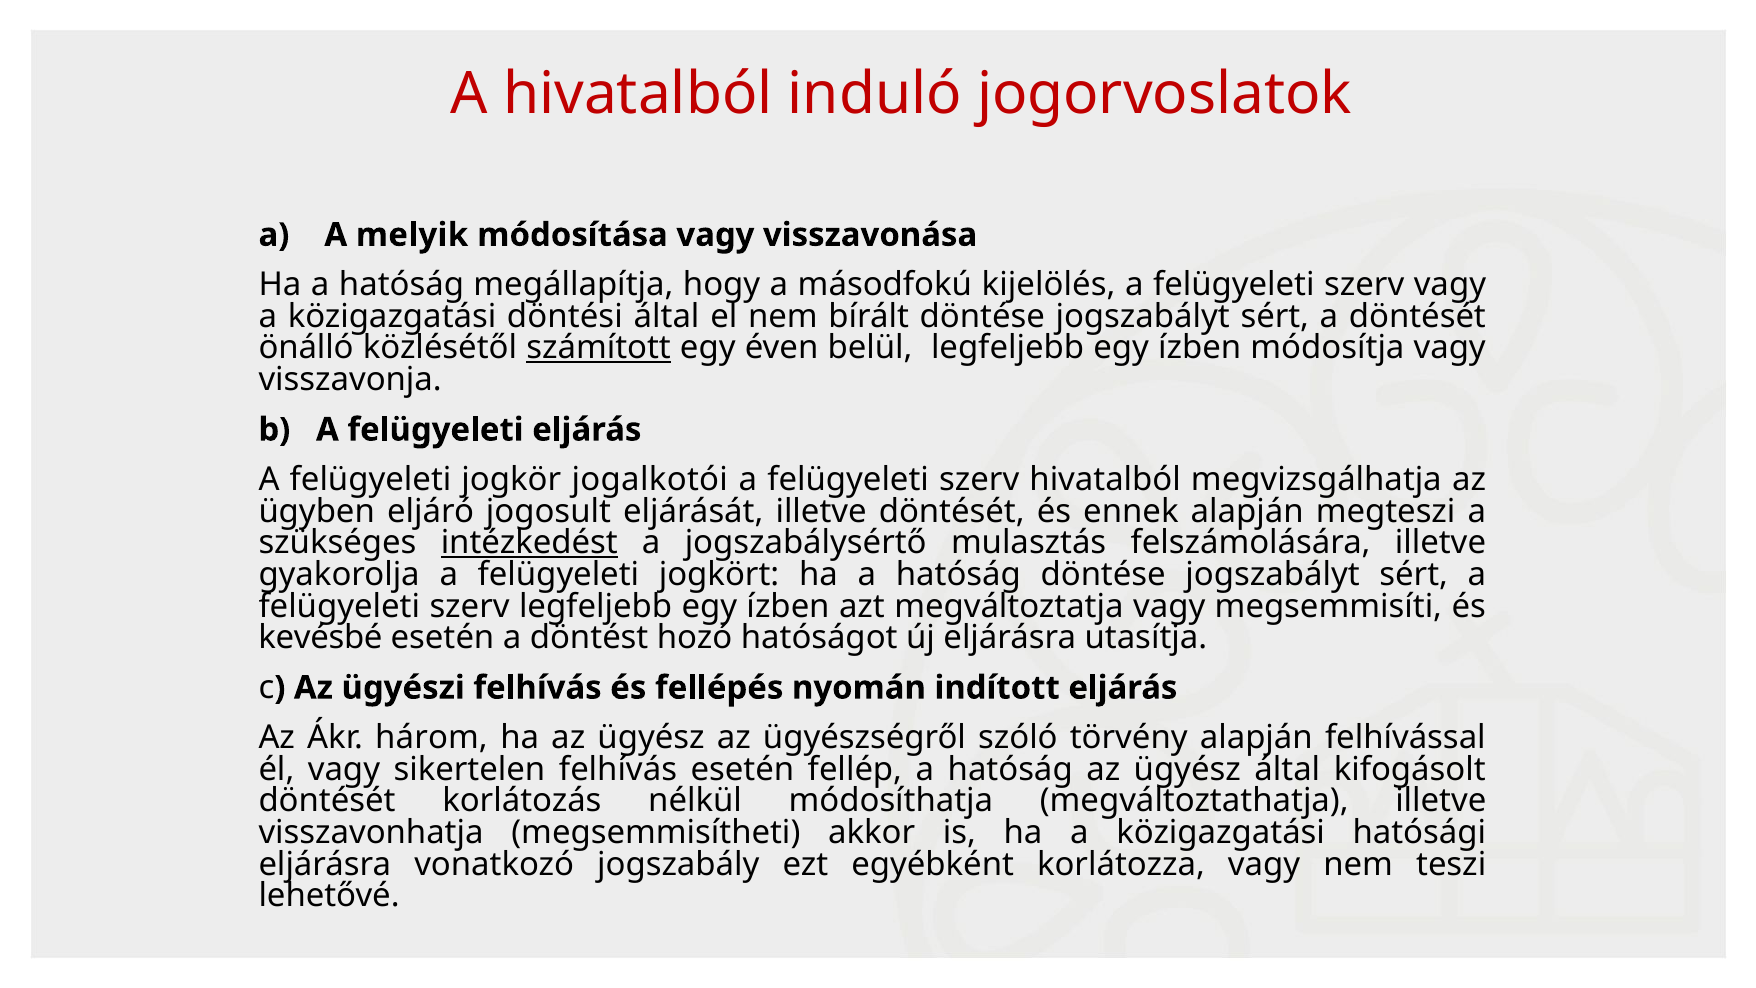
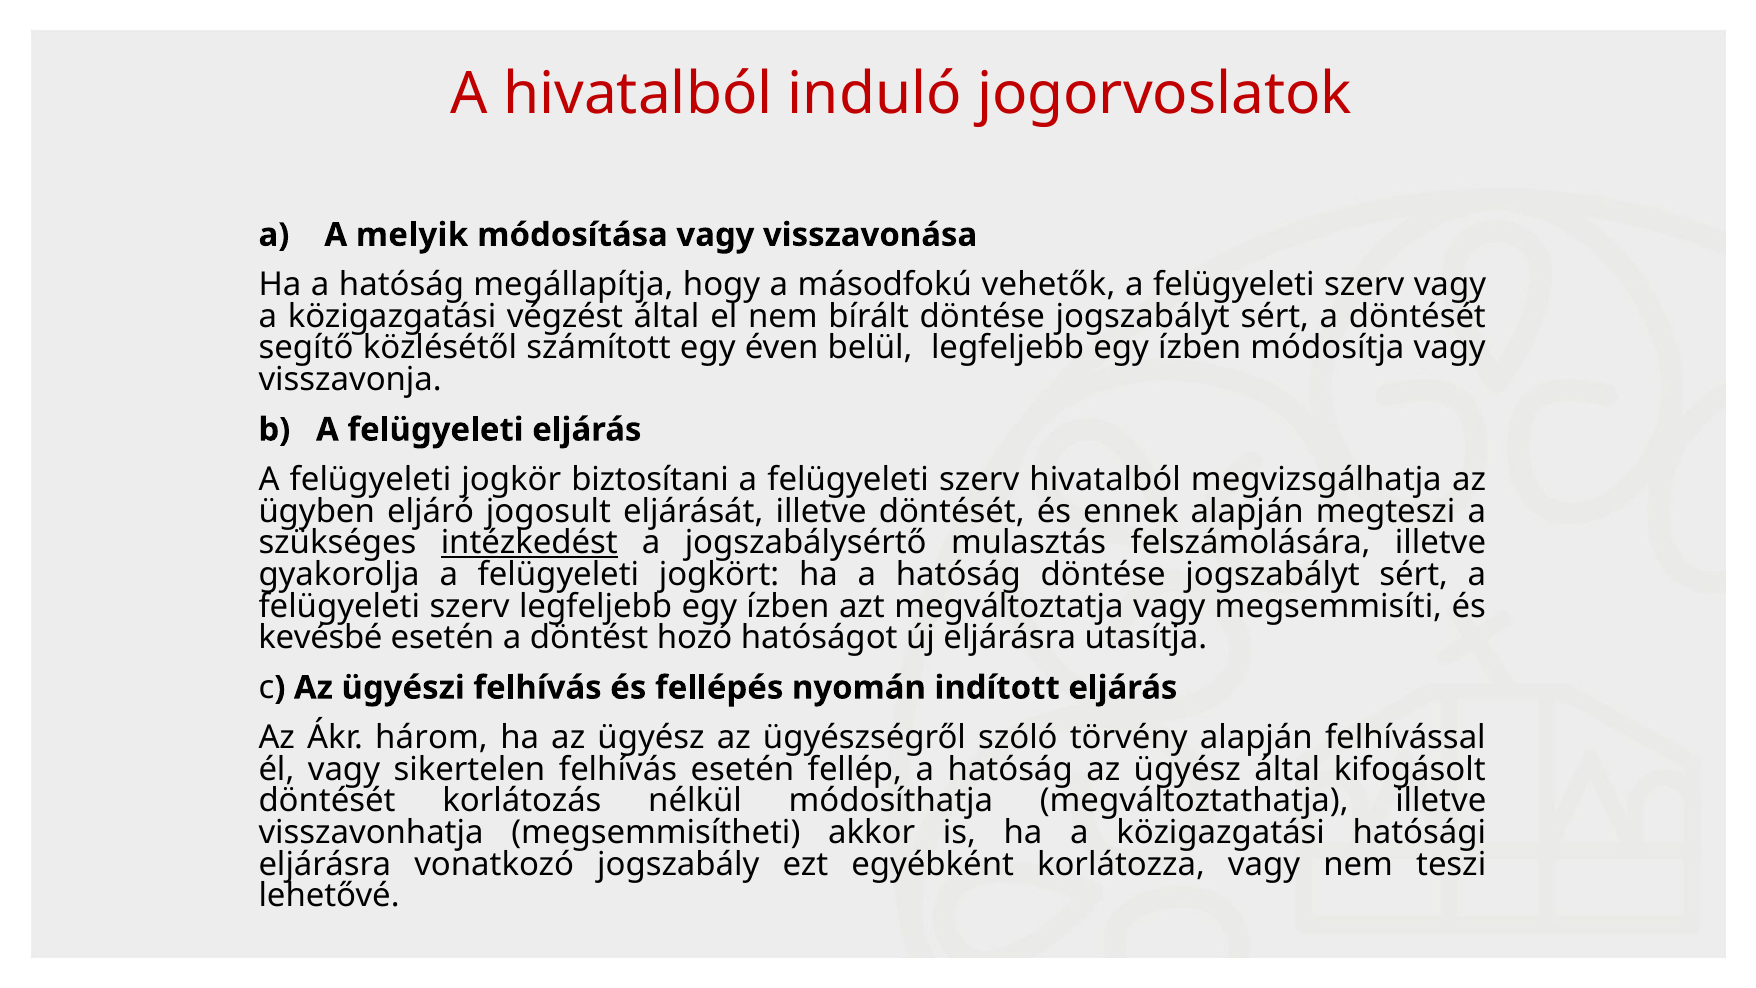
kijelölés: kijelölés -> vehetők
döntési: döntési -> végzést
önálló: önálló -> segítő
számított underline: present -> none
jogalkotói: jogalkotói -> biztosítani
